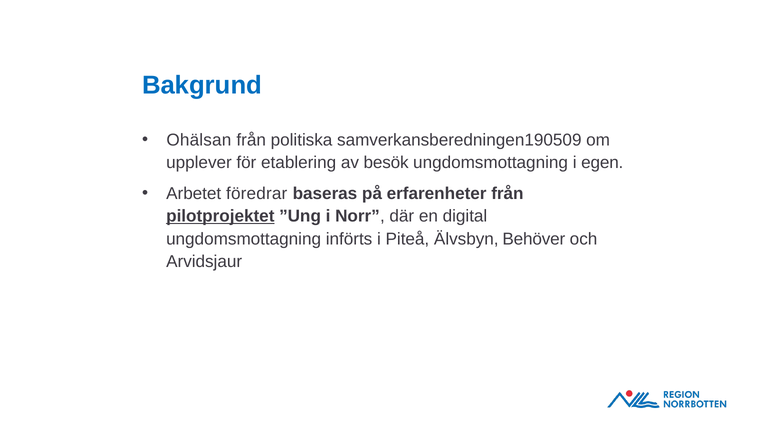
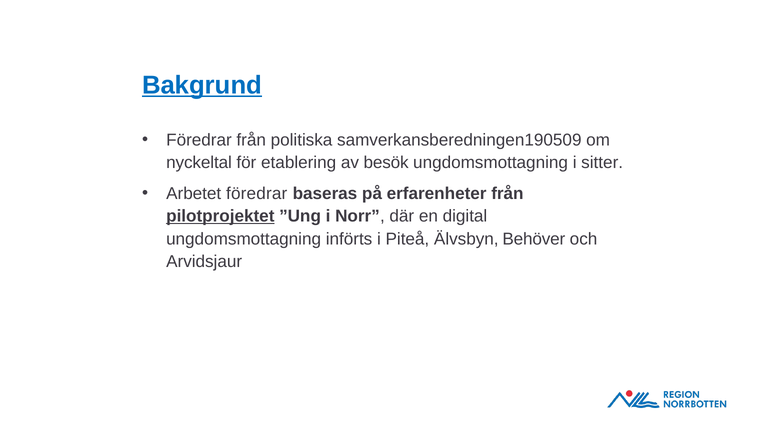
Bakgrund underline: none -> present
Ohälsan at (199, 140): Ohälsan -> Föredrar
upplever: upplever -> nyckeltal
egen: egen -> sitter
